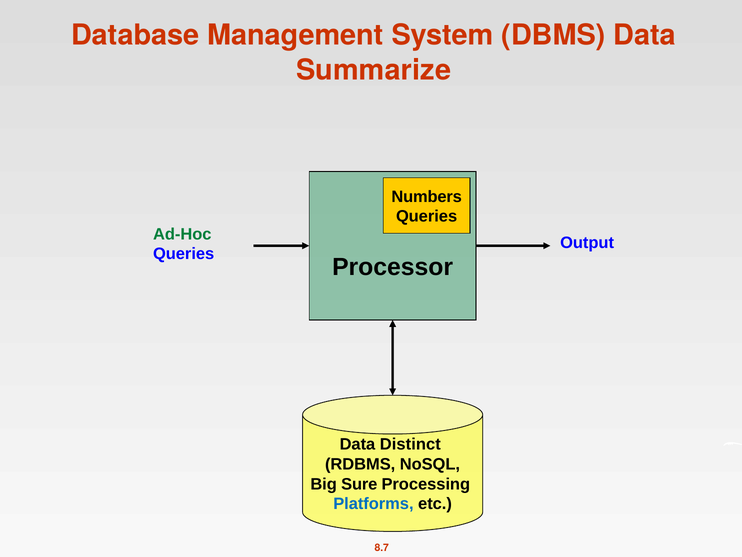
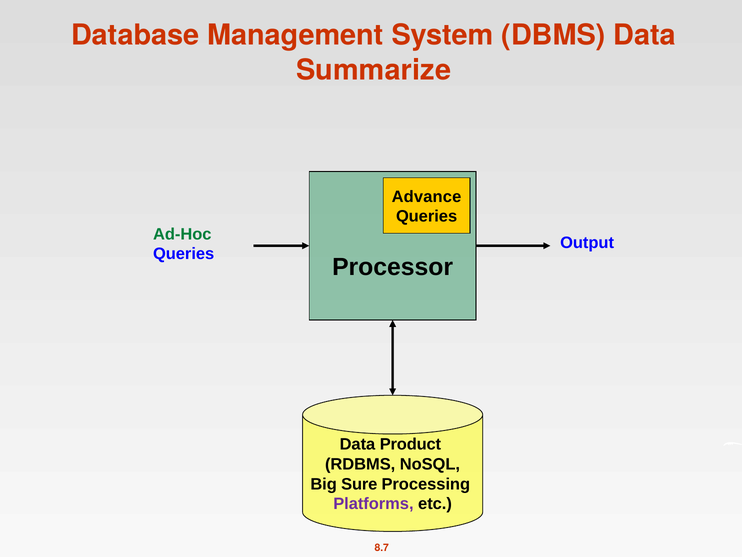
Numbers: Numbers -> Advance
Distinct: Distinct -> Product
Platforms colour: blue -> purple
